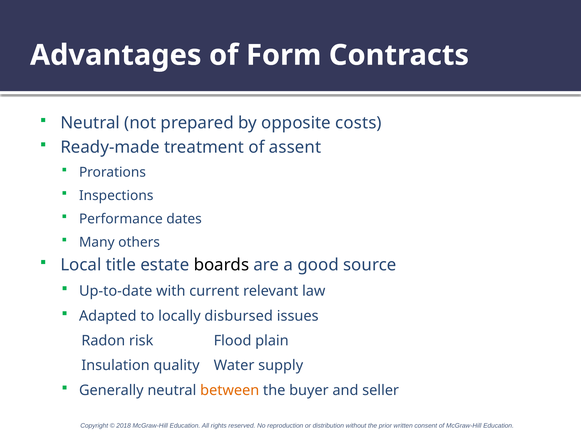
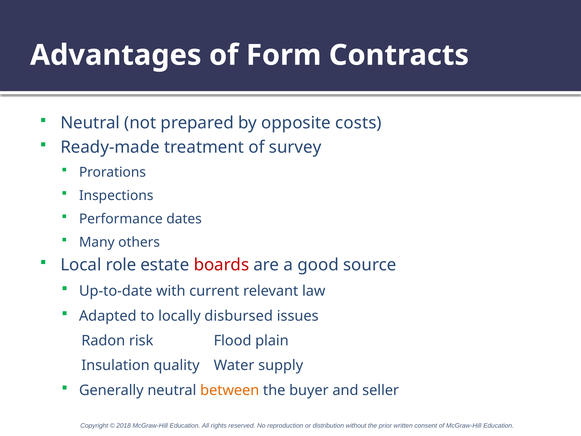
assent: assent -> survey
title: title -> role
boards colour: black -> red
